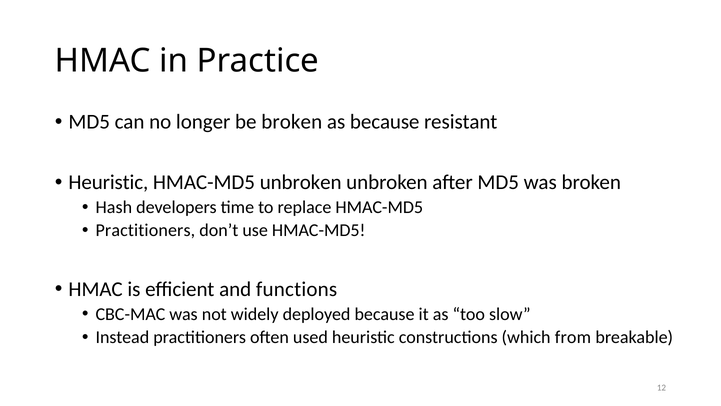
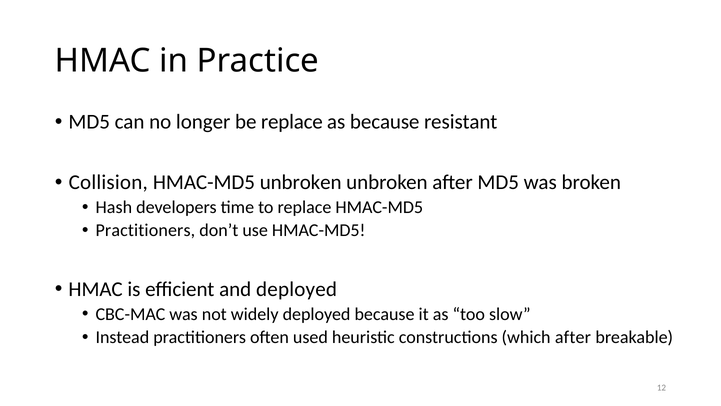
be broken: broken -> replace
Heuristic at (108, 182): Heuristic -> Collision
and functions: functions -> deployed
which from: from -> after
